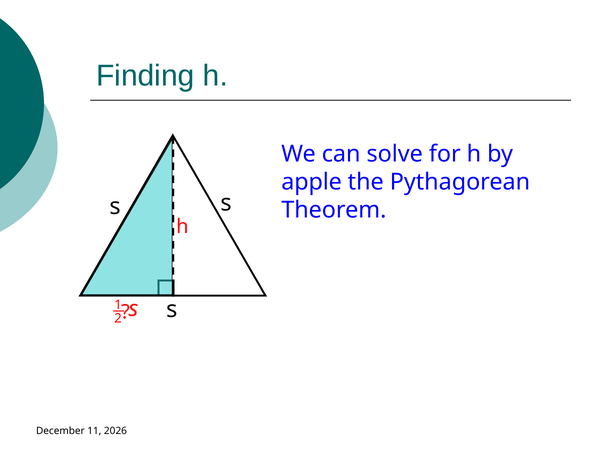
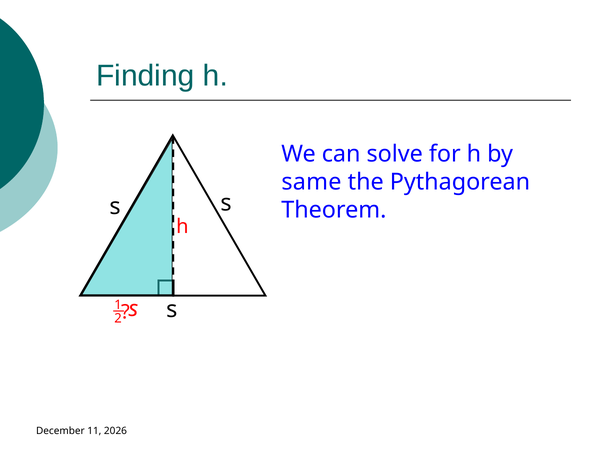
apple: apple -> same
